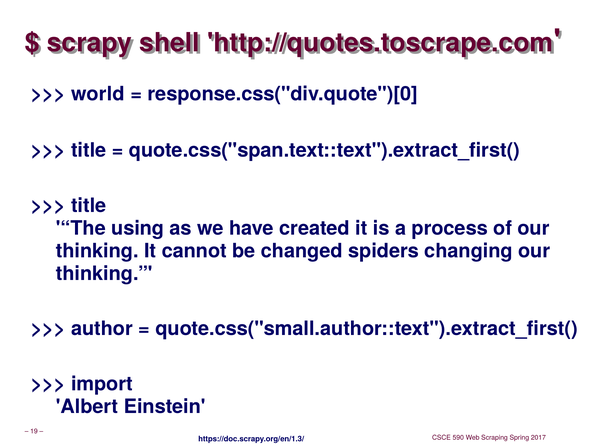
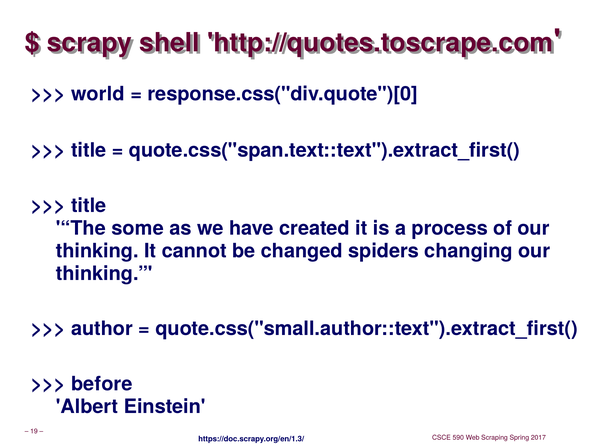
using: using -> some
import: import -> before
